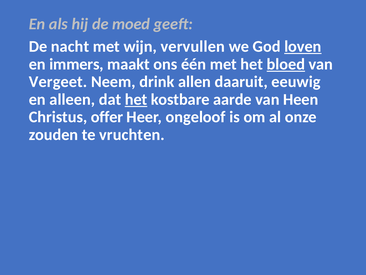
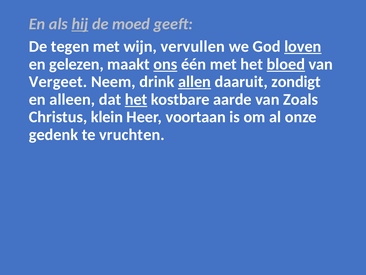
hij underline: none -> present
nacht: nacht -> tegen
immers: immers -> gelezen
ons underline: none -> present
allen underline: none -> present
eeuwig: eeuwig -> zondigt
Heen: Heen -> Zoals
offer: offer -> klein
ongeloof: ongeloof -> voortaan
zouden: zouden -> gedenk
